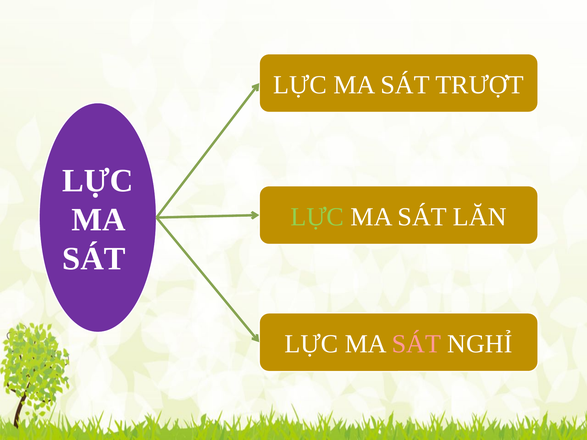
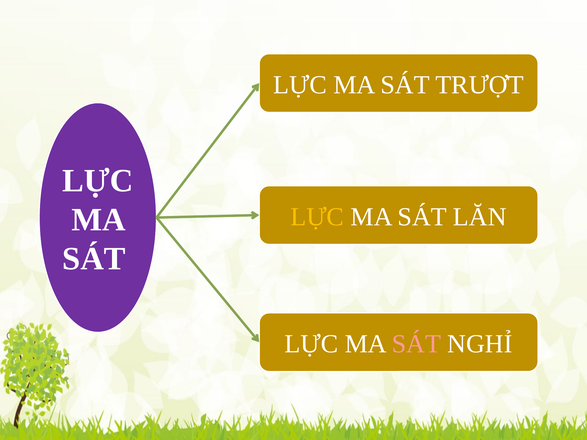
LỰC at (317, 217) colour: light green -> yellow
